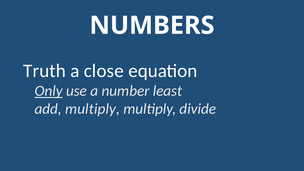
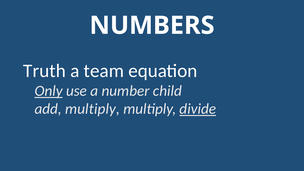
close: close -> team
least: least -> child
divide underline: none -> present
